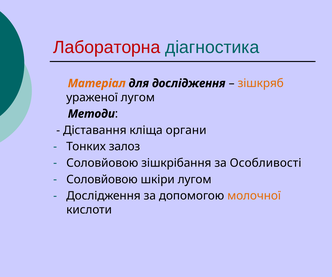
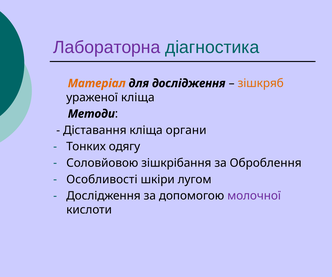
Лабораторна colour: red -> purple
ураженої лугом: лугом -> кліща
залоз: залоз -> одягу
Особливості: Особливості -> Оброблення
Соловйовою at (102, 179): Соловйовою -> Особливості
молочної colour: orange -> purple
